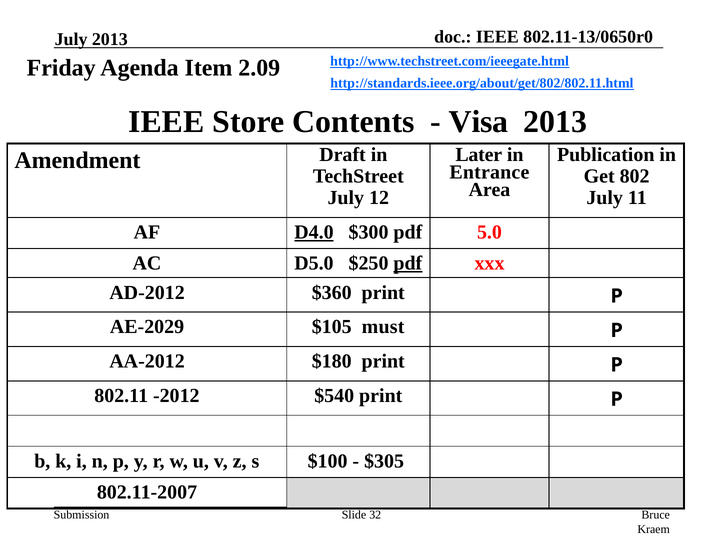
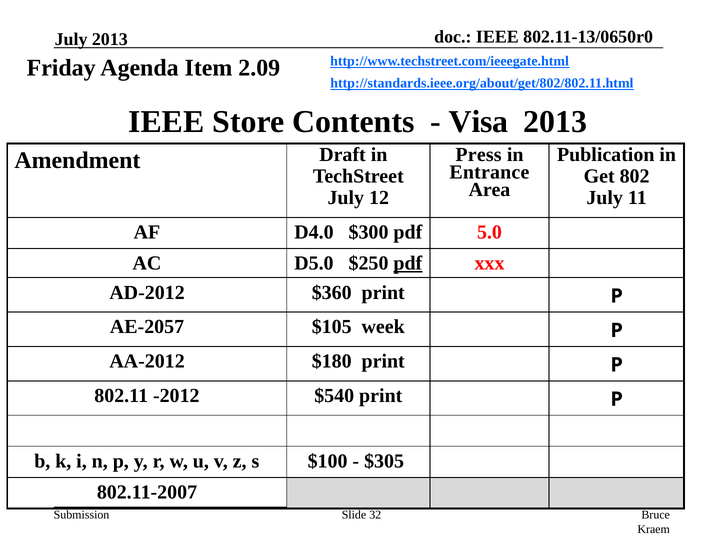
Later: Later -> Press
D4.0 underline: present -> none
AE-2029: AE-2029 -> AE-2057
must: must -> week
